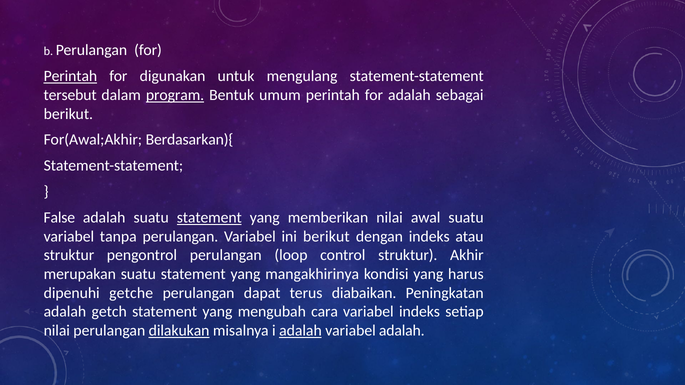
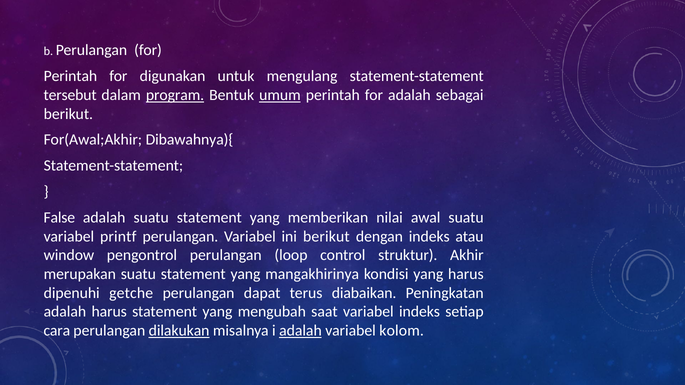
Perintah at (70, 76) underline: present -> none
umum underline: none -> present
Berdasarkan){: Berdasarkan){ -> Dibawahnya){
statement at (209, 218) underline: present -> none
tanpa: tanpa -> printf
struktur at (69, 255): struktur -> window
adalah getch: getch -> harus
cara: cara -> saat
nilai at (57, 331): nilai -> cara
variabel adalah: adalah -> kolom
